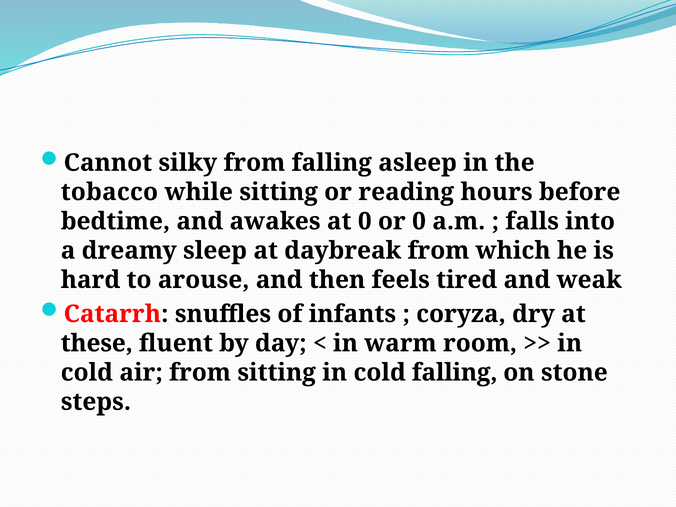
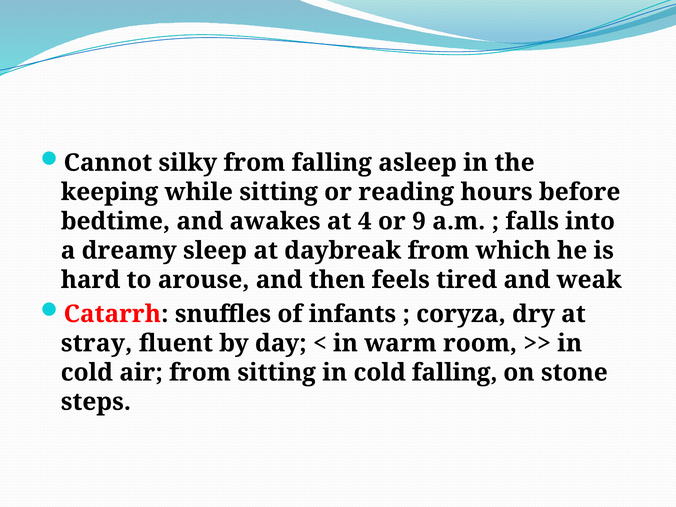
tobacco: tobacco -> keeping
at 0: 0 -> 4
or 0: 0 -> 9
these: these -> stray
